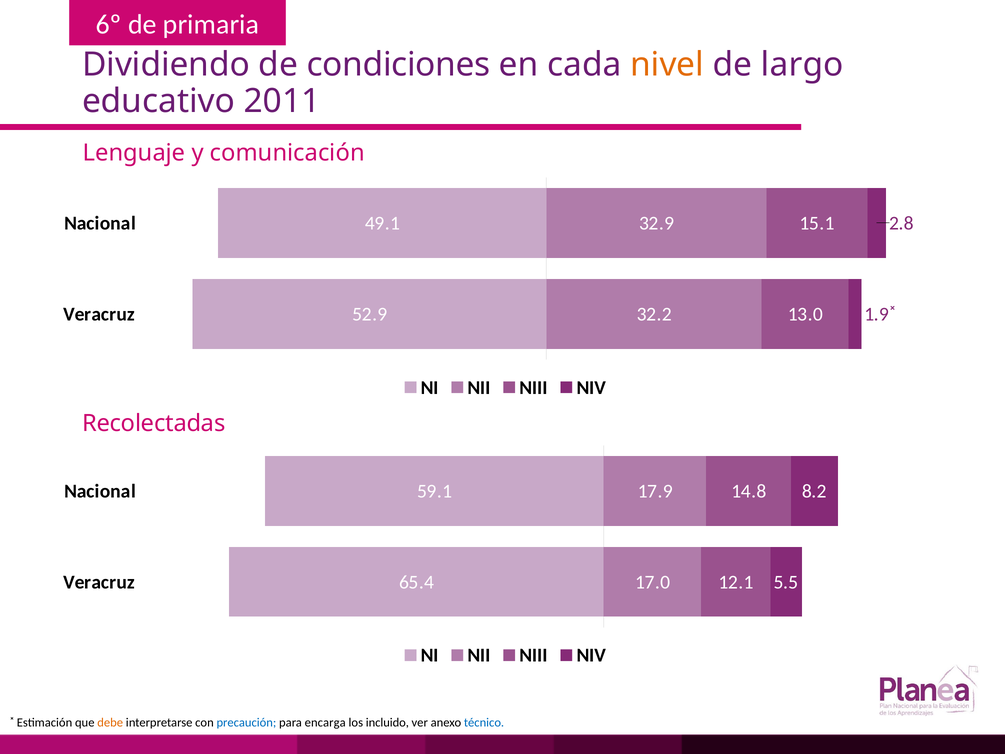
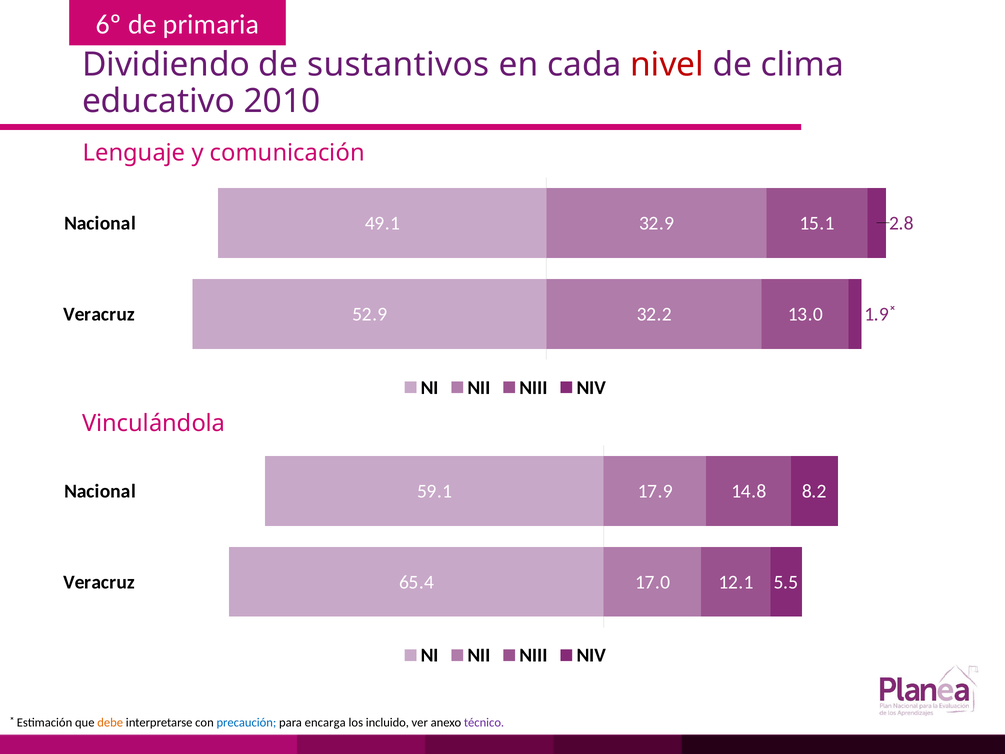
condiciones: condiciones -> sustantivos
nivel colour: orange -> red
largo: largo -> clima
2011: 2011 -> 2010
Recolectadas: Recolectadas -> Vinculándola
técnico colour: blue -> purple
